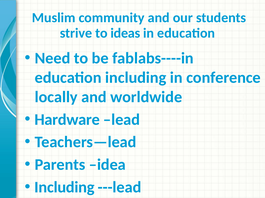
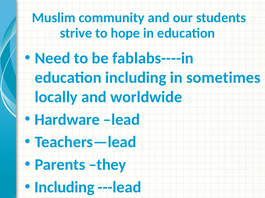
ideas: ideas -> hope
conference: conference -> sometimes
idea: idea -> they
